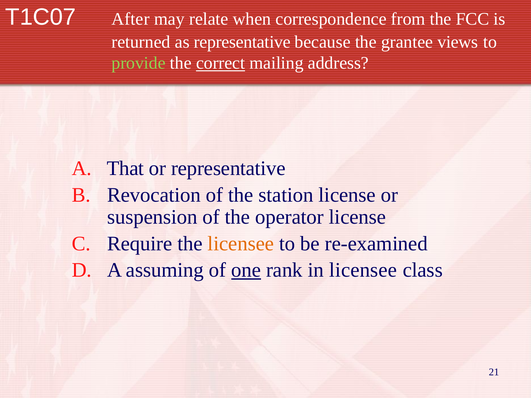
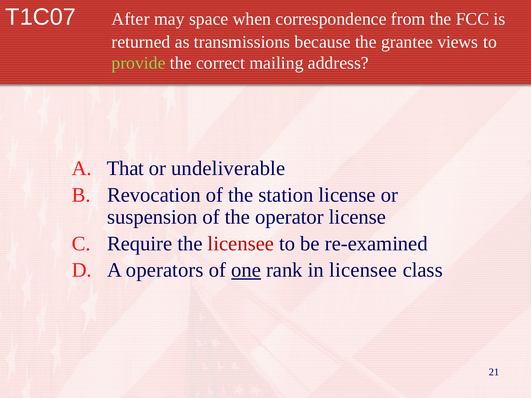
relate: relate -> space
as representative: representative -> transmissions
correct underline: present -> none
or representative: representative -> undeliverable
licensee at (241, 244) colour: orange -> red
assuming: assuming -> operators
